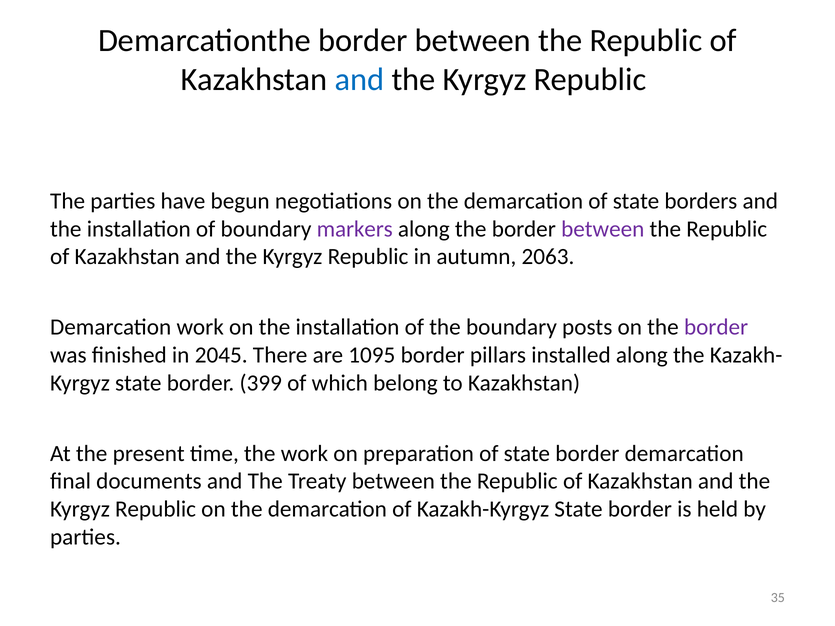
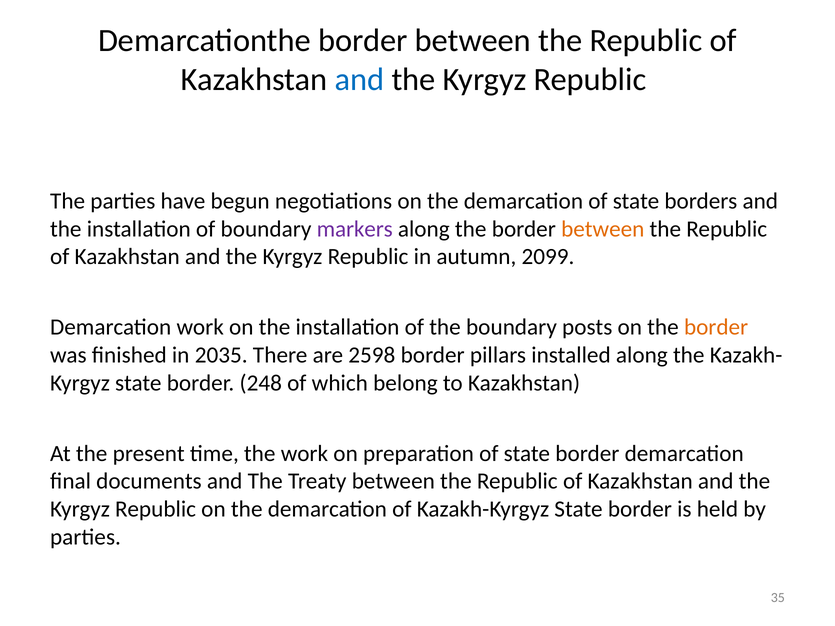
between at (603, 229) colour: purple -> orange
2063: 2063 -> 2099
border at (716, 327) colour: purple -> orange
2045: 2045 -> 2035
1095: 1095 -> 2598
399: 399 -> 248
